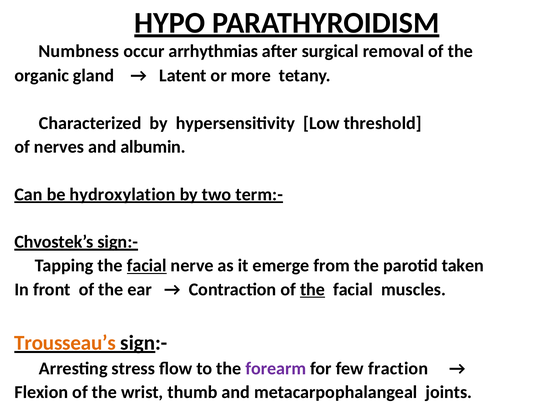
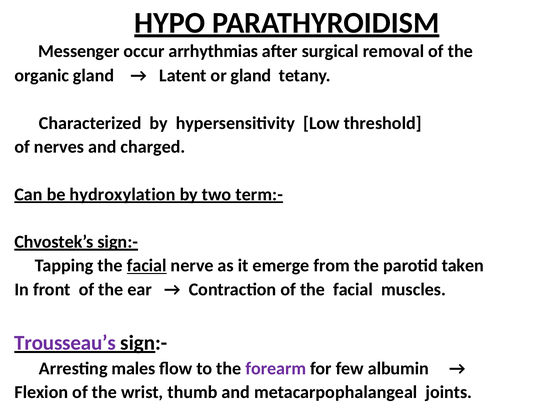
Numbness: Numbness -> Messenger
or more: more -> gland
albumin: albumin -> charged
the at (313, 290) underline: present -> none
Trousseau’s colour: orange -> purple
stress: stress -> males
fraction: fraction -> albumin
